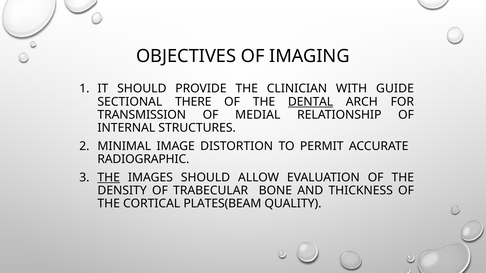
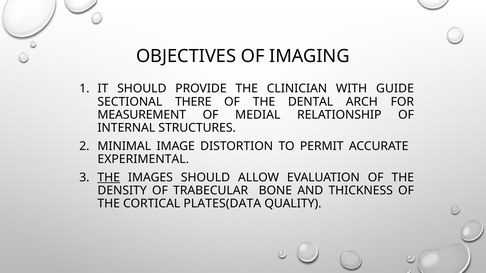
DENTAL underline: present -> none
TRANSMISSION: TRANSMISSION -> MEASUREMENT
RADIOGRAPHIC: RADIOGRAPHIC -> EXPERIMENTAL
PLATES(BEAM: PLATES(BEAM -> PLATES(DATA
